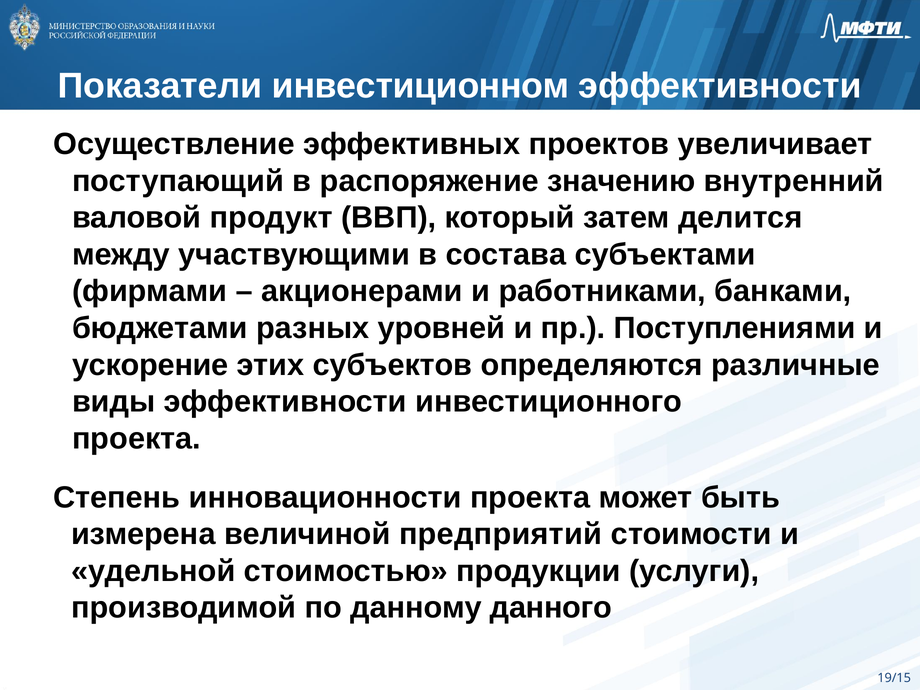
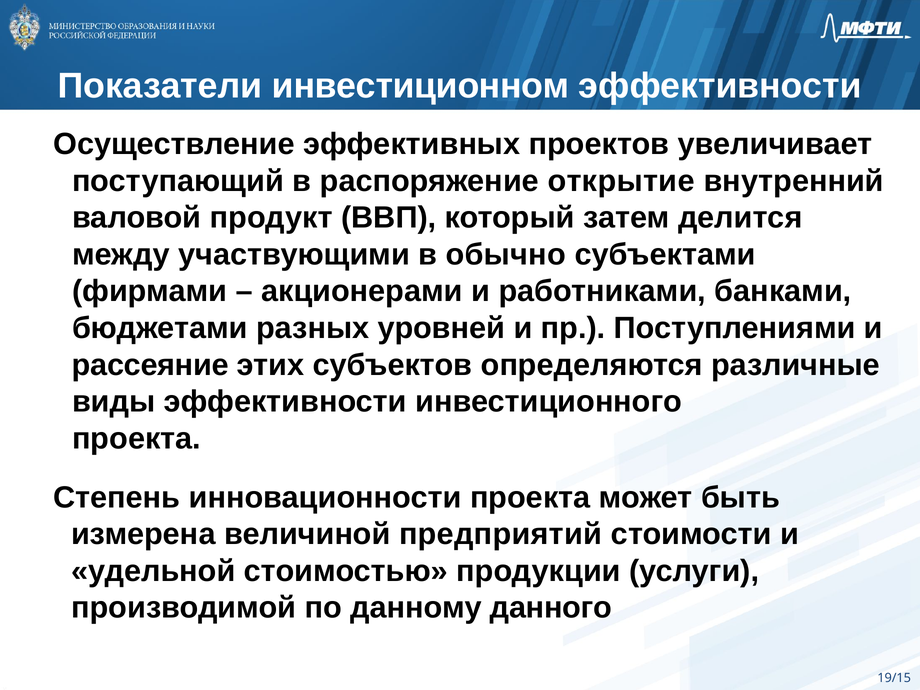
значению: значению -> открытие
состава: состава -> обычно
ускорение: ускорение -> рассеяние
